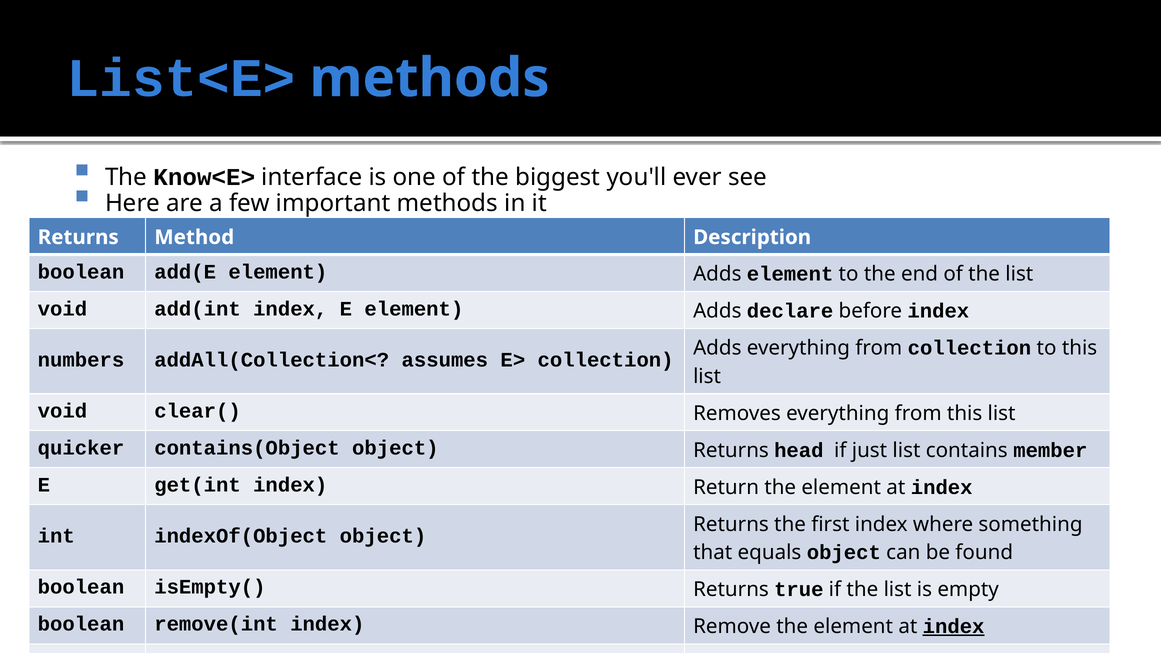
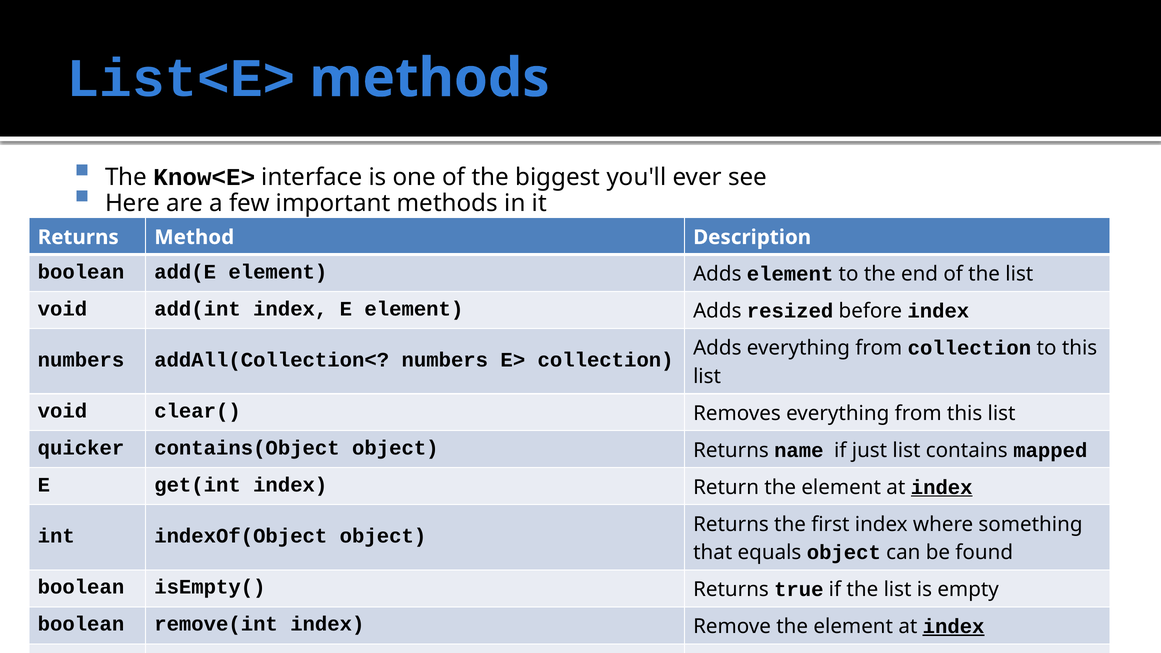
declare: declare -> resized
addAll(Collection< assumes: assumes -> numbers
head: head -> name
member: member -> mapped
index at (942, 487) underline: none -> present
